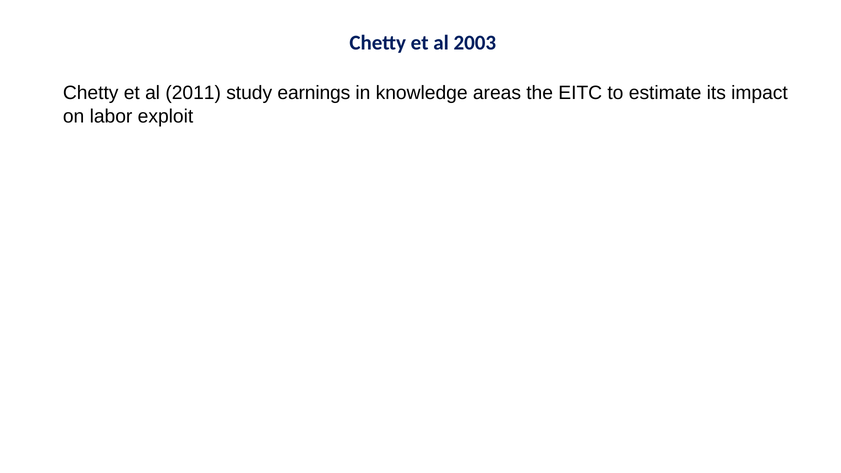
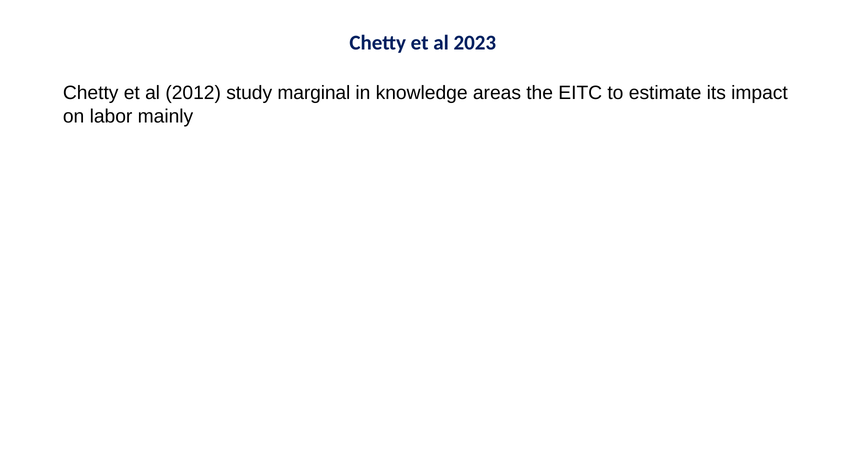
2003: 2003 -> 2023
2011: 2011 -> 2012
earnings: earnings -> marginal
exploit: exploit -> mainly
